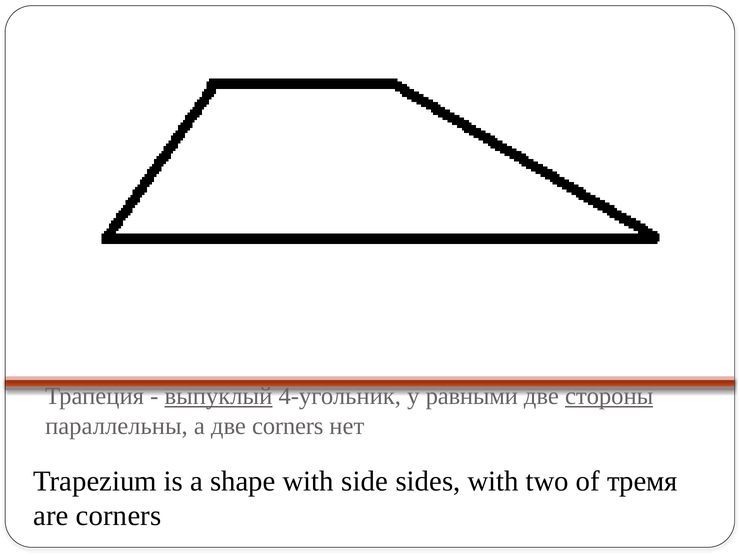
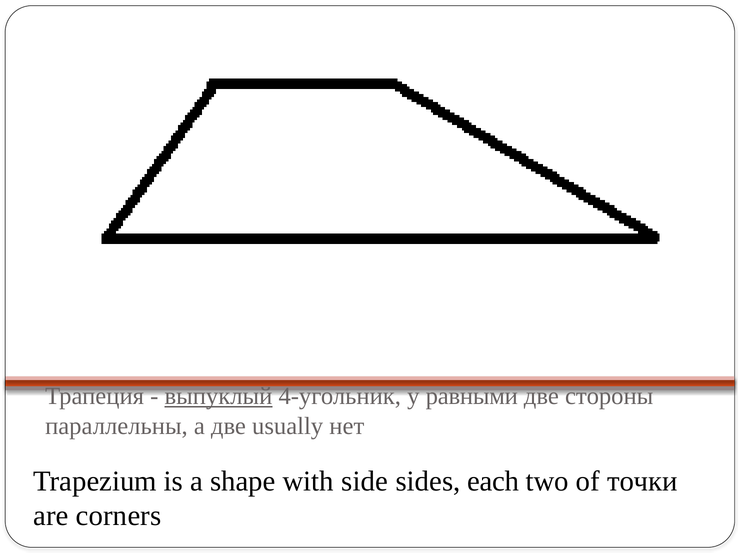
стороны underline: present -> none
две corners: corners -> usually
sides with: with -> each
тремя: тремя -> точки
